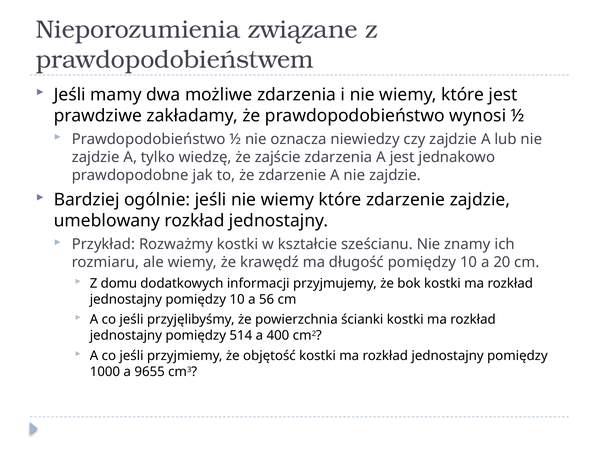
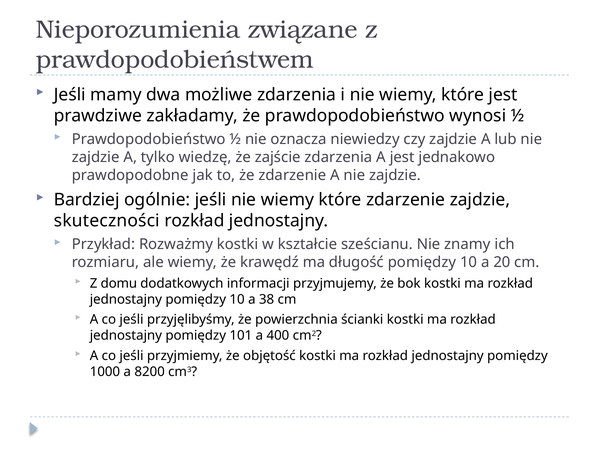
umeblowany: umeblowany -> skuteczności
56: 56 -> 38
514: 514 -> 101
9655: 9655 -> 8200
